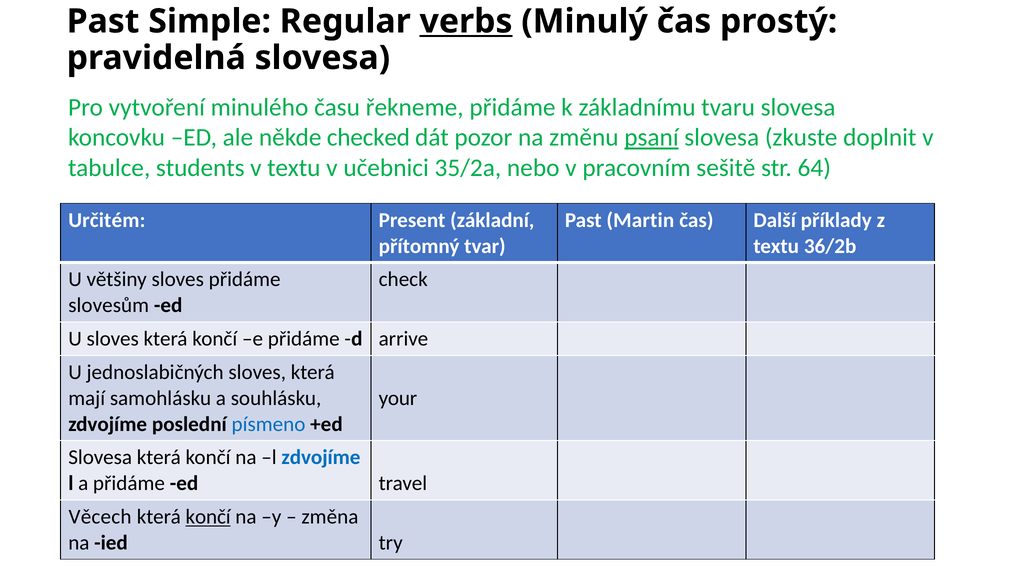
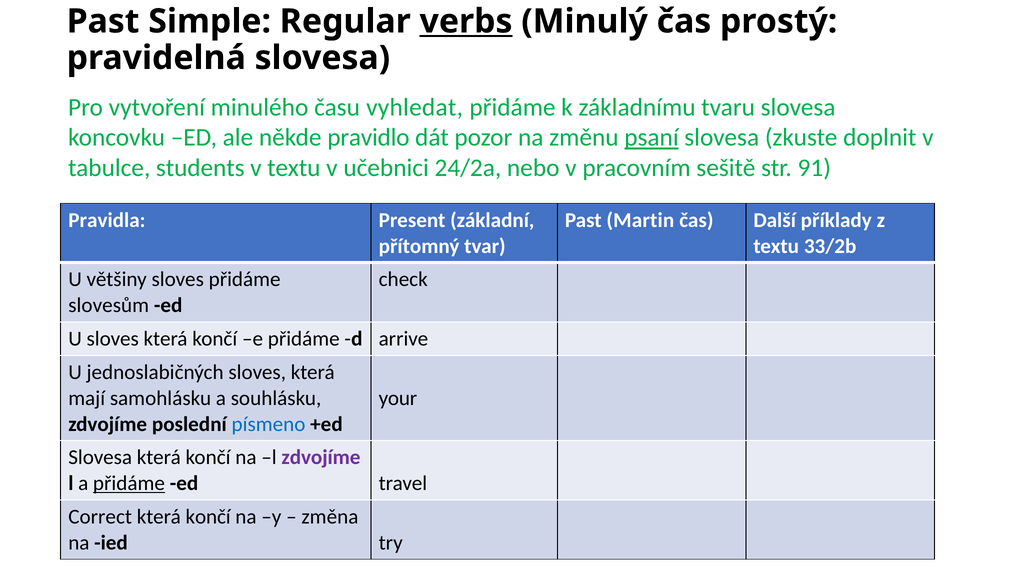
řekneme: řekneme -> vyhledat
checked: checked -> pravidlo
35/2a: 35/2a -> 24/2a
64: 64 -> 91
Určitém: Určitém -> Pravidla
36/2b: 36/2b -> 33/2b
zdvojíme at (321, 457) colour: blue -> purple
přidáme at (129, 483) underline: none -> present
Věcech: Věcech -> Correct
končí at (208, 517) underline: present -> none
